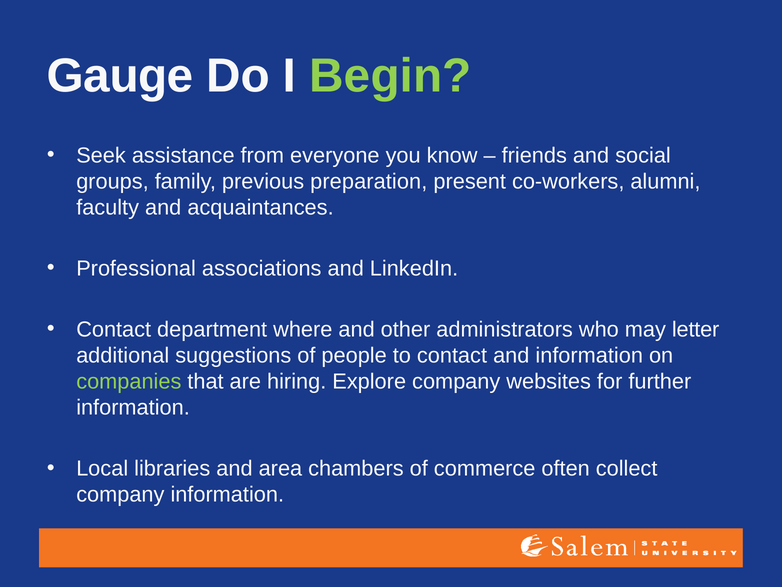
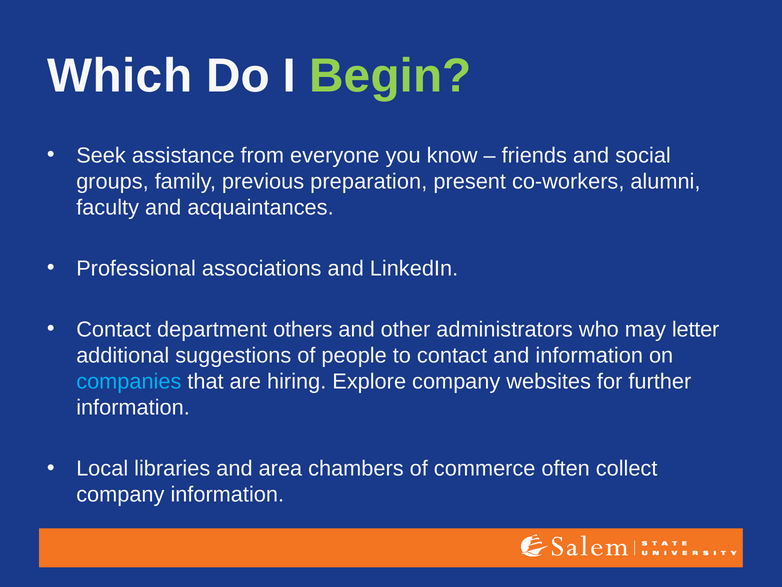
Gauge: Gauge -> Which
where: where -> others
companies colour: light green -> light blue
